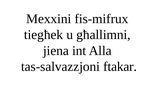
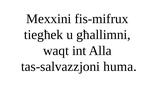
jiena: jiena -> waqt
ftakar: ftakar -> huma
